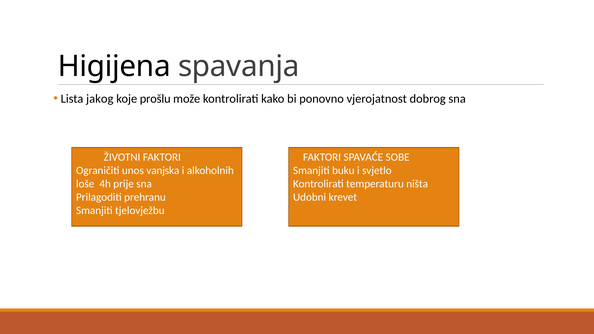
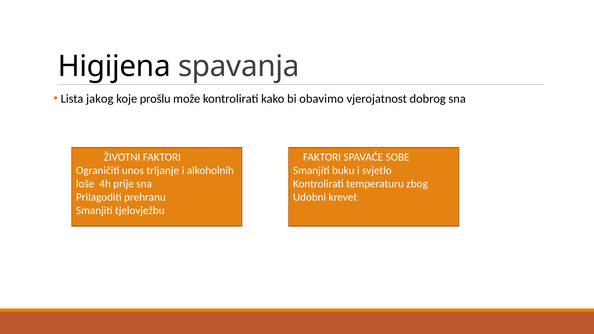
ponovno: ponovno -> obavimo
vanjska: vanjska -> trljanje
ništa: ništa -> zbog
